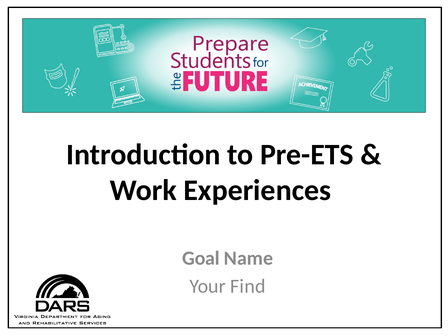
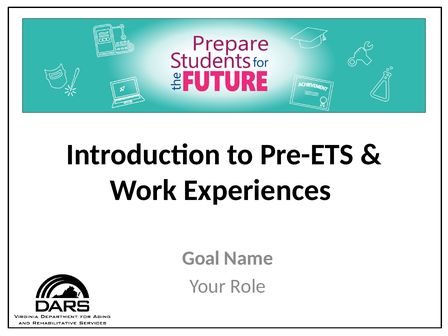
Find: Find -> Role
